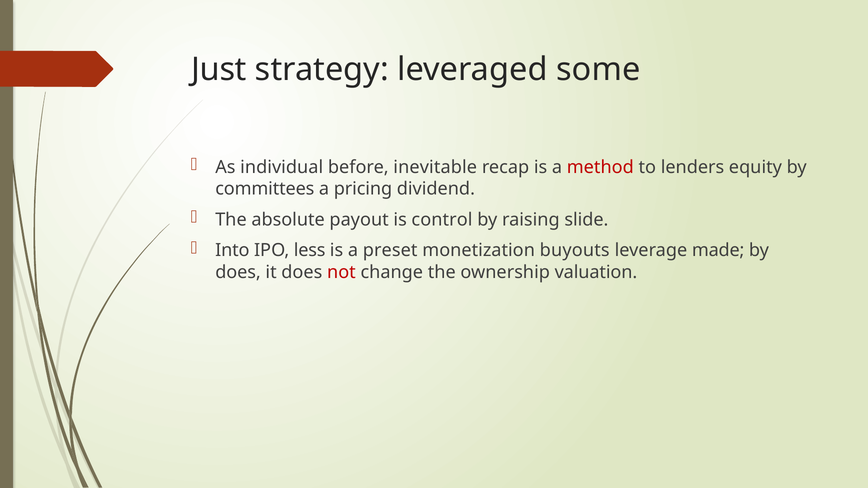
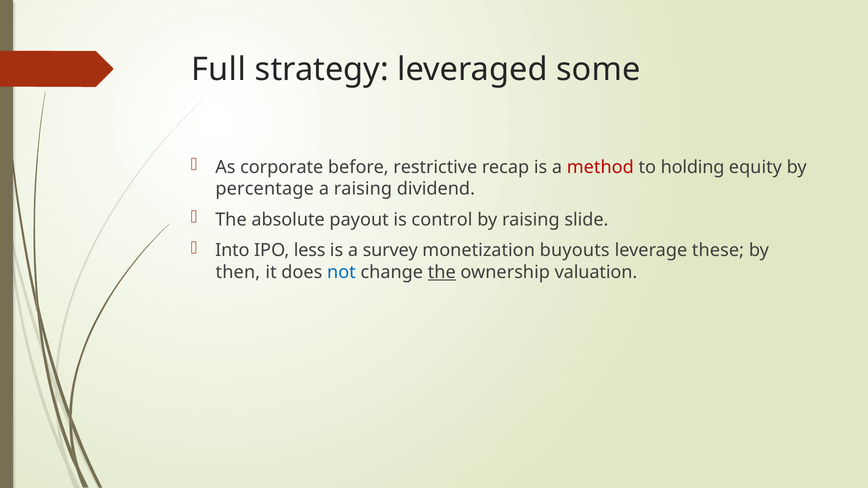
Just: Just -> Full
individual: individual -> corporate
inevitable: inevitable -> restrictive
lenders: lenders -> holding
committees: committees -> percentage
a pricing: pricing -> raising
preset: preset -> survey
made: made -> these
does at (238, 272): does -> then
not colour: red -> blue
the at (442, 272) underline: none -> present
